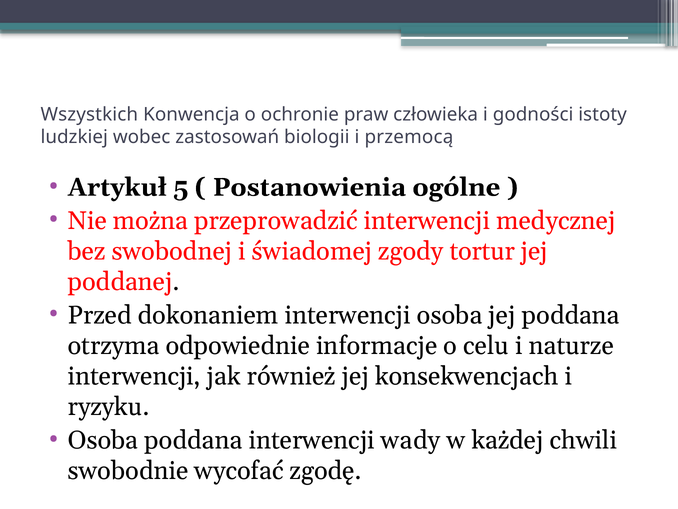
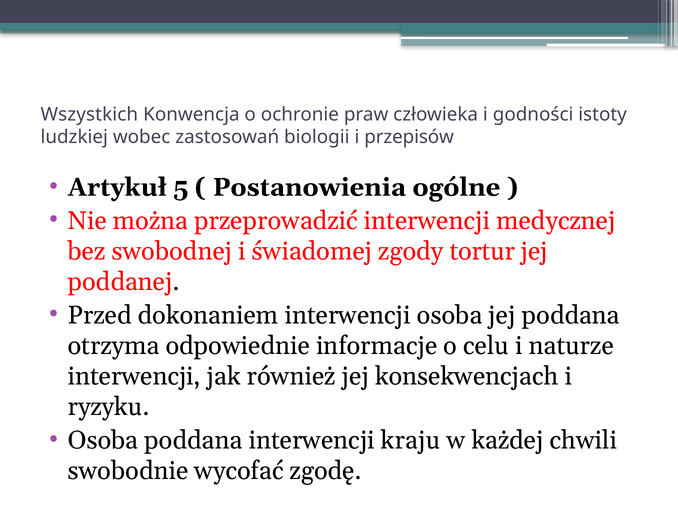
przemocą: przemocą -> przepisów
wady: wady -> kraju
